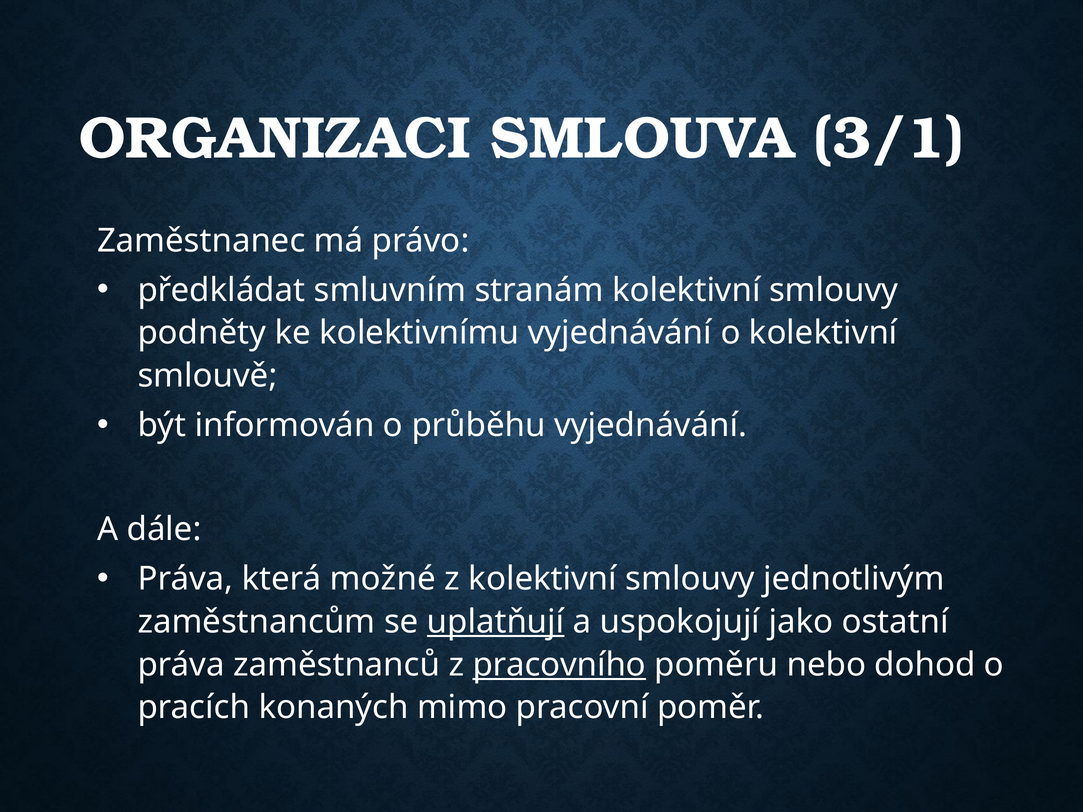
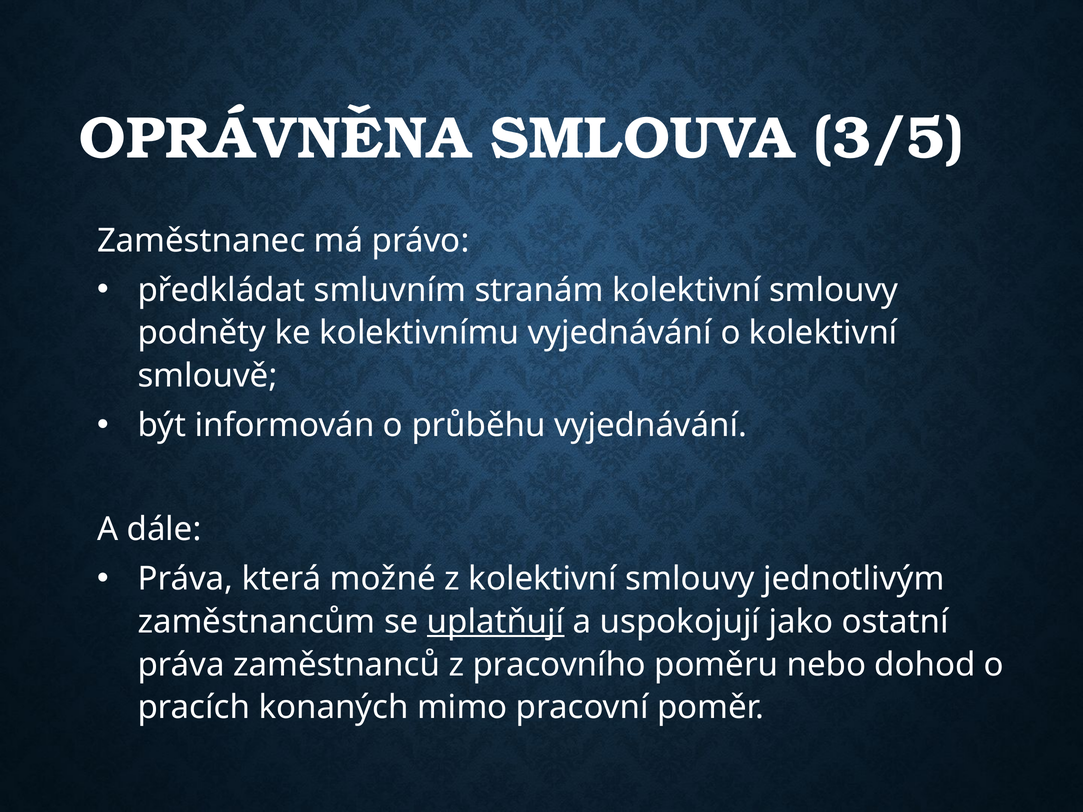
ORGANIZACI: ORGANIZACI -> OPRÁVNĚNA
3/1: 3/1 -> 3/5
pracovního underline: present -> none
